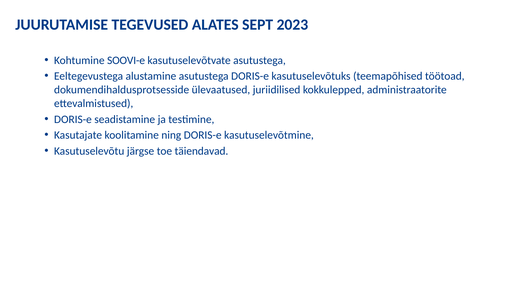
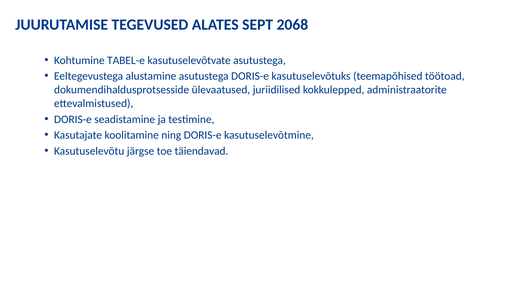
2023: 2023 -> 2068
SOOVI-e: SOOVI-e -> TABEL-e
